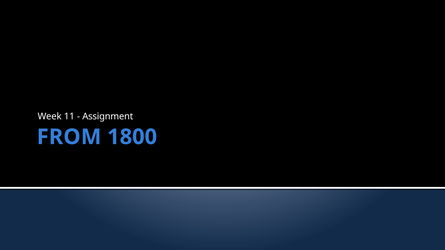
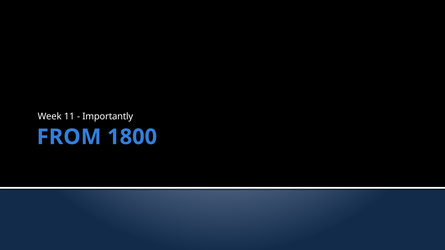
Assignment: Assignment -> Importantly
